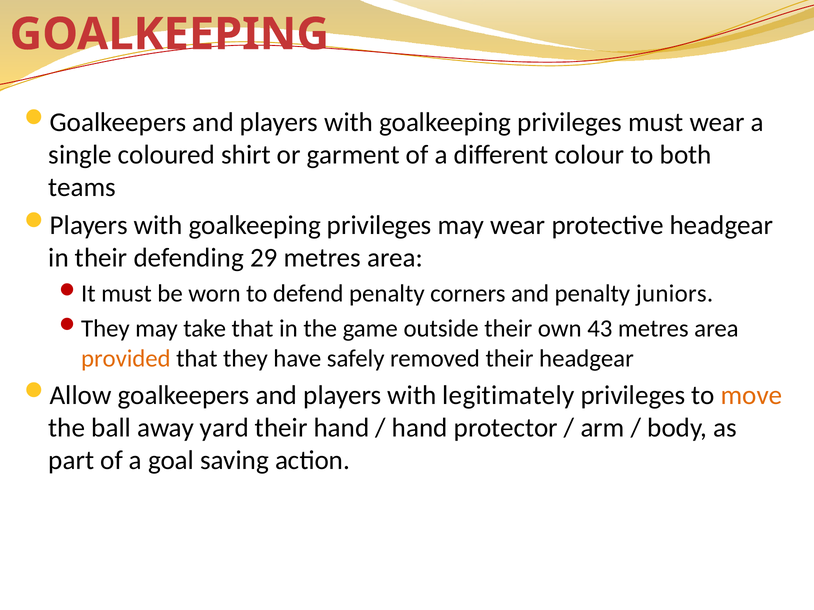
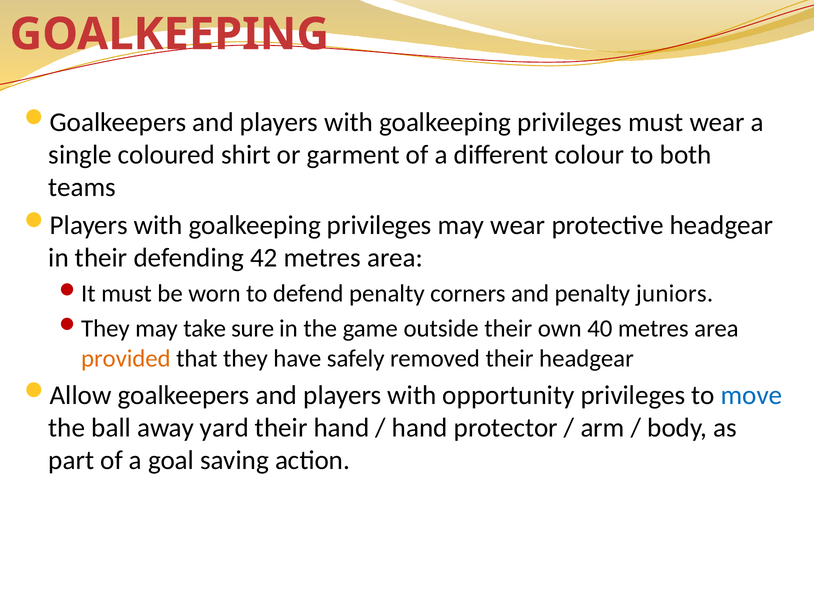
29: 29 -> 42
take that: that -> sure
43: 43 -> 40
legitimately: legitimately -> opportunity
move colour: orange -> blue
